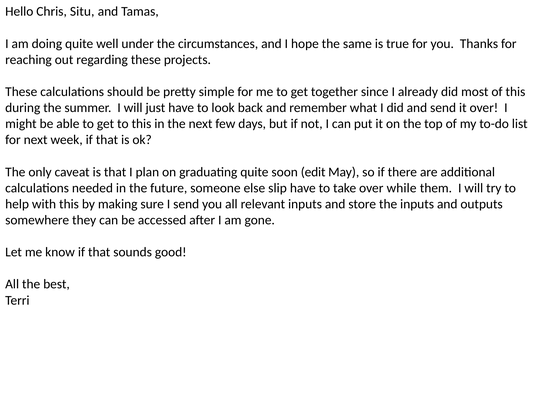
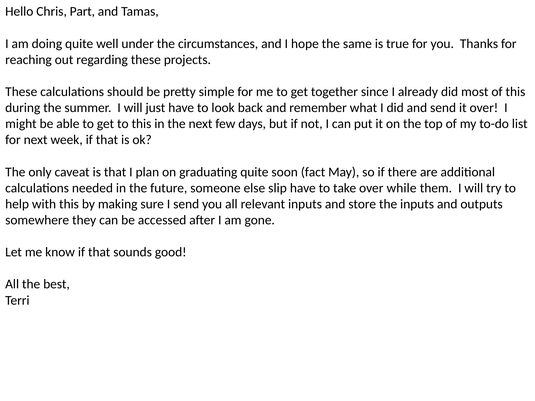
Situ: Situ -> Part
edit: edit -> fact
